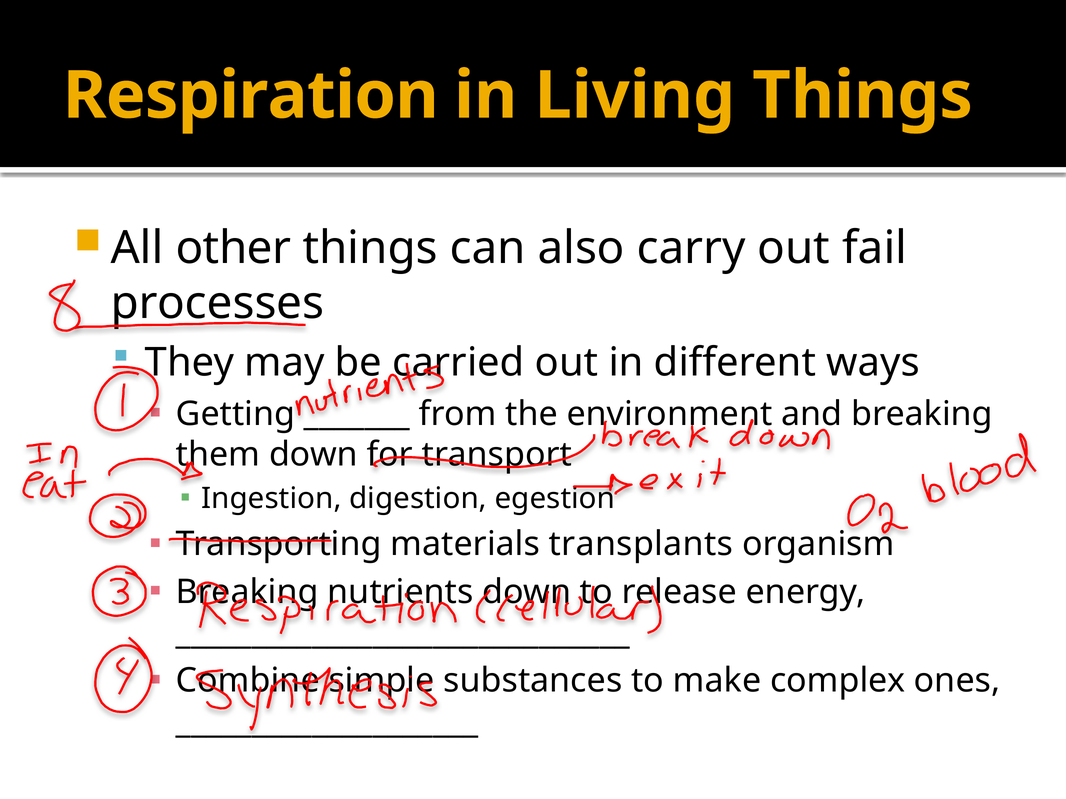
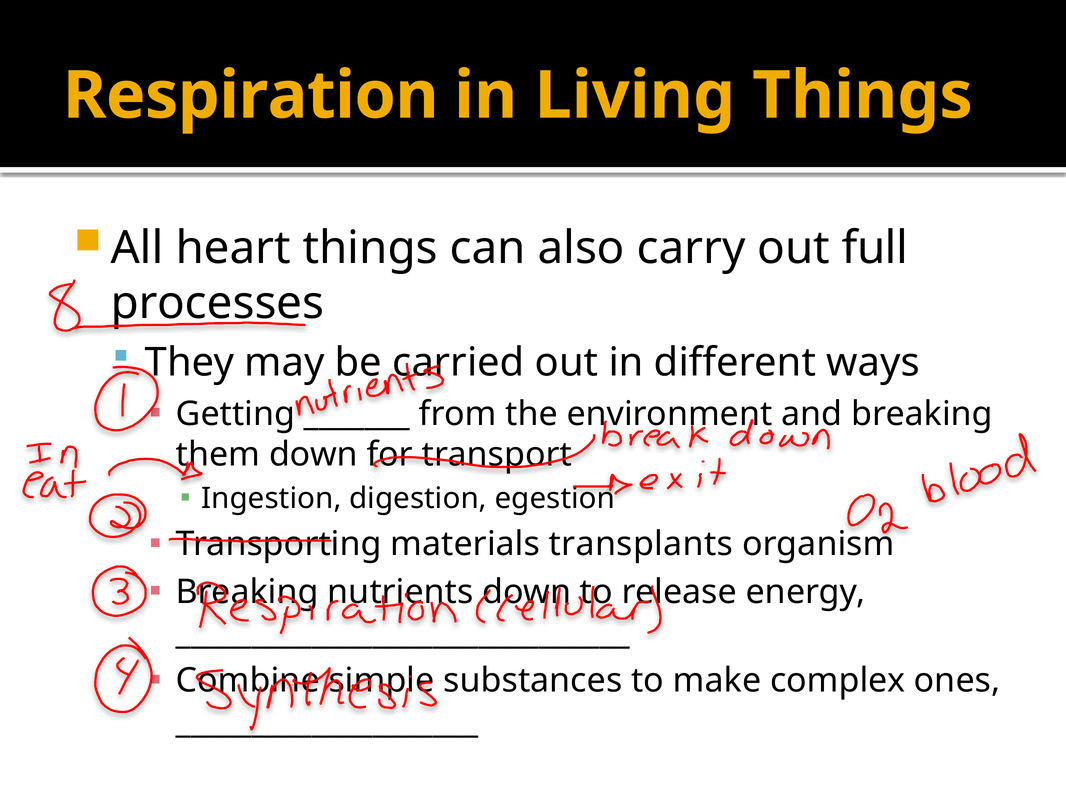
other: other -> heart
fail: fail -> full
